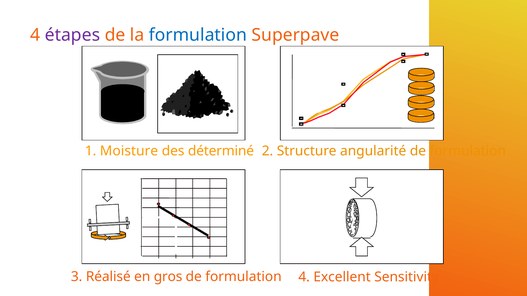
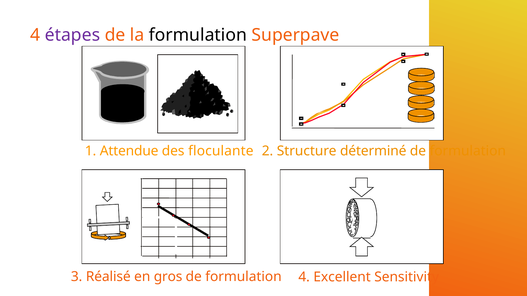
formulation at (198, 35) colour: blue -> black
Moisture: Moisture -> Attendue
déterminé: déterminé -> floculante
angularité: angularité -> déterminé
